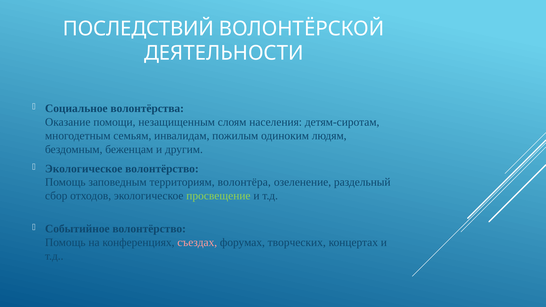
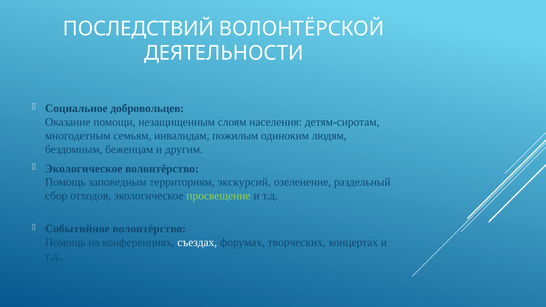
волонтёрства: волонтёрства -> добровольцев
волонтёра: волонтёра -> экскурсий
съездах colour: pink -> white
